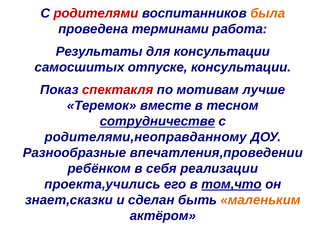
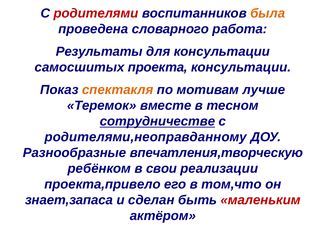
терминами: терминами -> словарного
отпуске: отпуске -> проекта
спектакля colour: red -> orange
впечатления,проведении: впечатления,проведении -> впечатления,творческую
себя: себя -> свои
проекта,учились: проекта,учились -> проекта,привело
том,что underline: present -> none
знает,сказки: знает,сказки -> знает,запаса
маленьким colour: orange -> red
